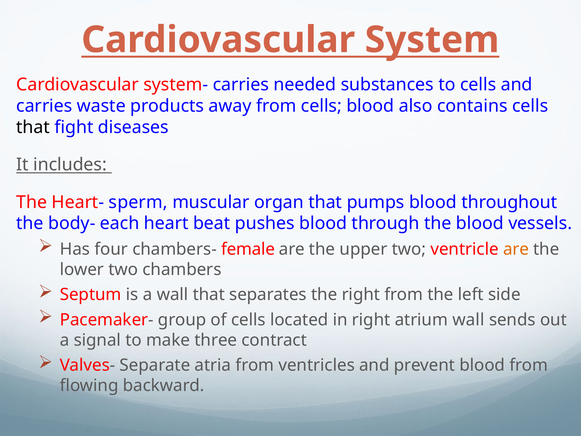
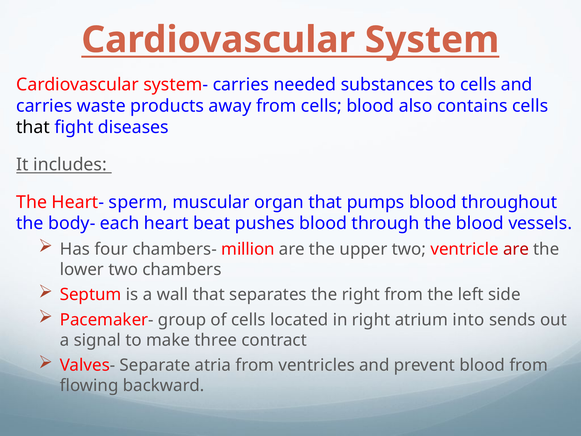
female: female -> million
are at (516, 249) colour: orange -> red
atrium wall: wall -> into
